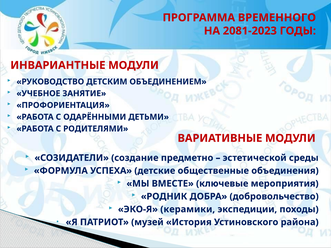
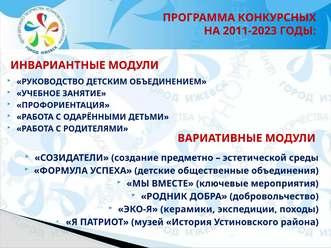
ВРЕМЕННОГО: ВРЕМЕННОГО -> КОНКУРСНЫХ
2081-2023: 2081-2023 -> 2011-2023
